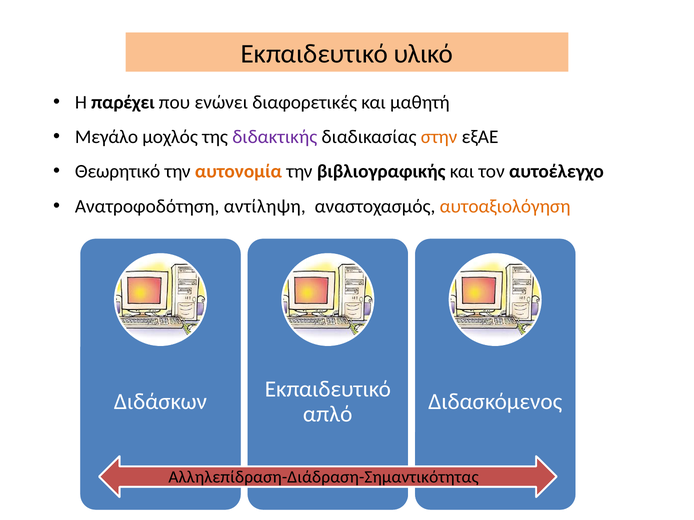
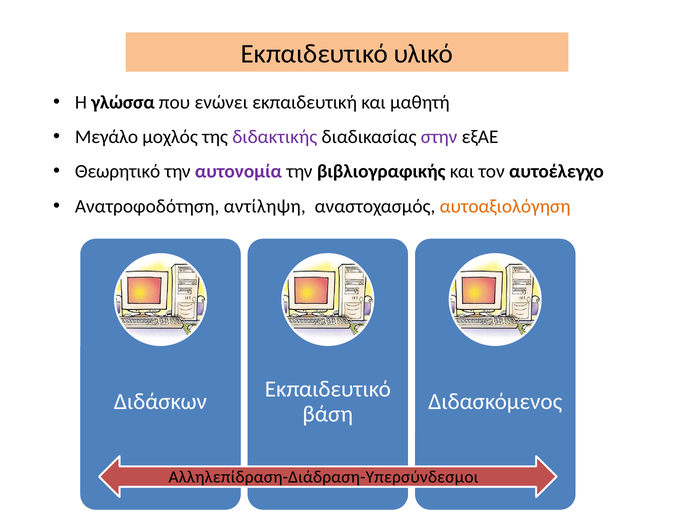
παρέχει: παρέχει -> γλώσσα
διαφορετικές: διαφορετικές -> εκπαιδευτική
στην colour: orange -> purple
αυτονομία colour: orange -> purple
απλό: απλό -> βάση
Αλληλεπίδραση-Διάδραση-Σημαντικότητας: Αλληλεπίδραση-Διάδραση-Σημαντικότητας -> Αλληλεπίδραση-Διάδραση-Υπερσύνδεσμοι
